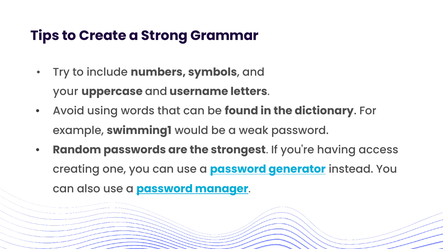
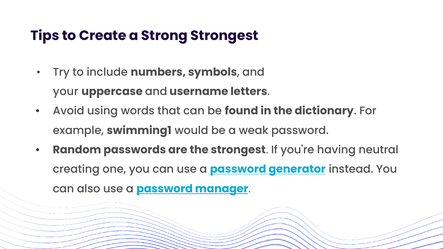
Strong Grammar: Grammar -> Strongest
access: access -> neutral
